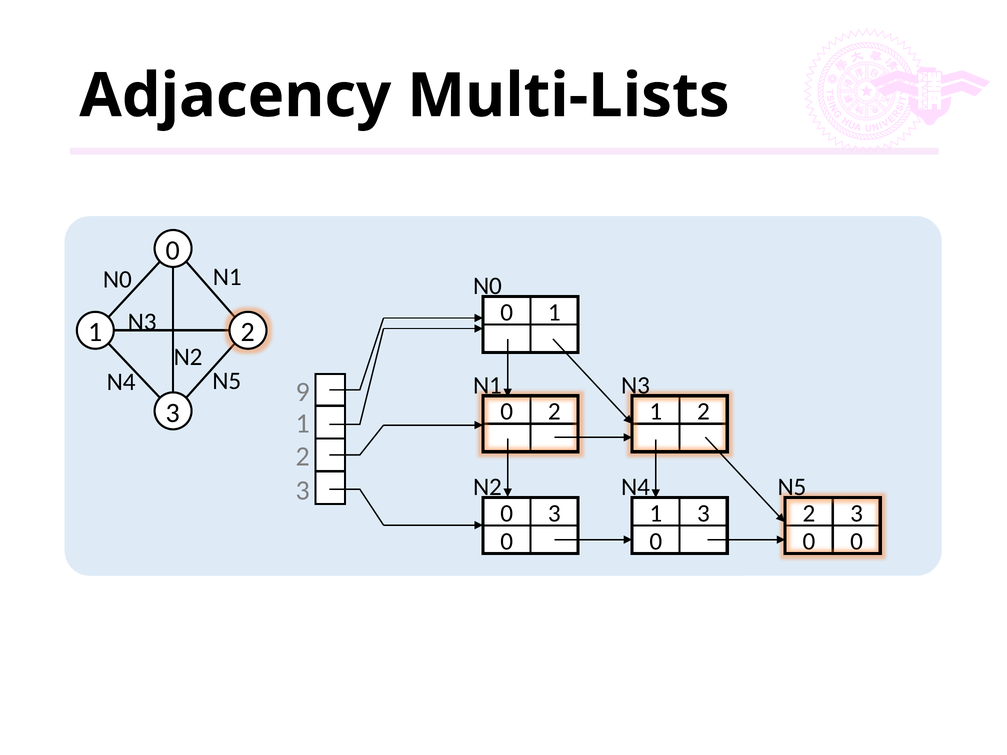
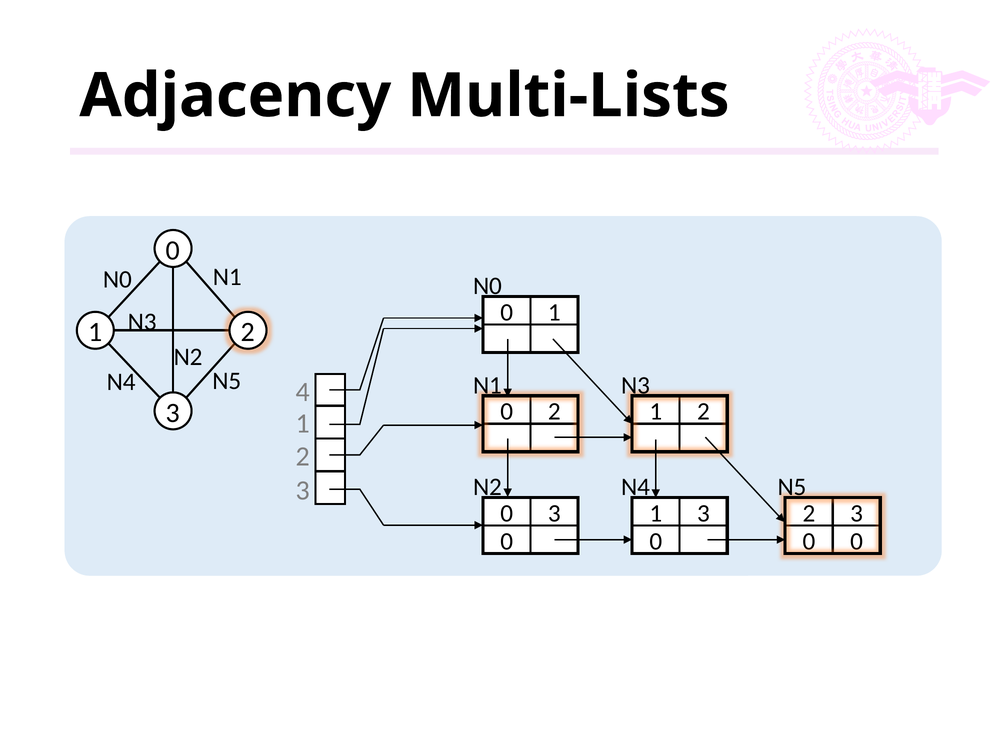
9: 9 -> 4
